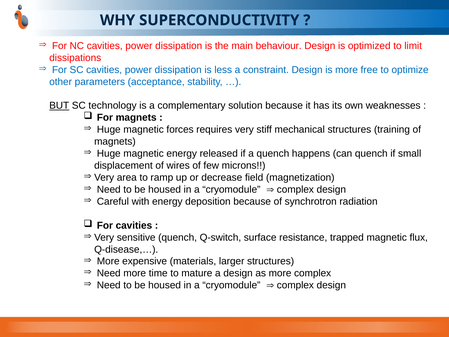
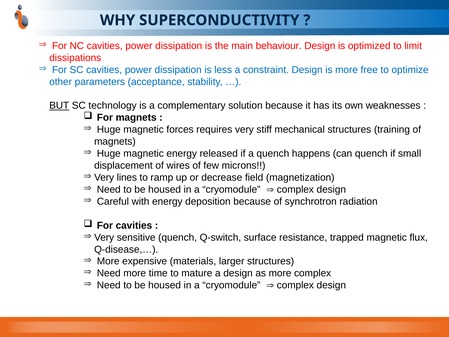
area: area -> lines
